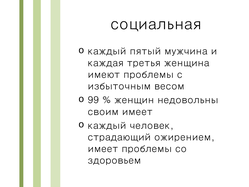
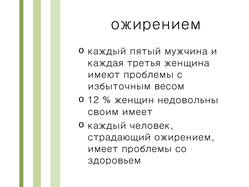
социальная at (156, 24): социальная -> ожирением
99: 99 -> 12
